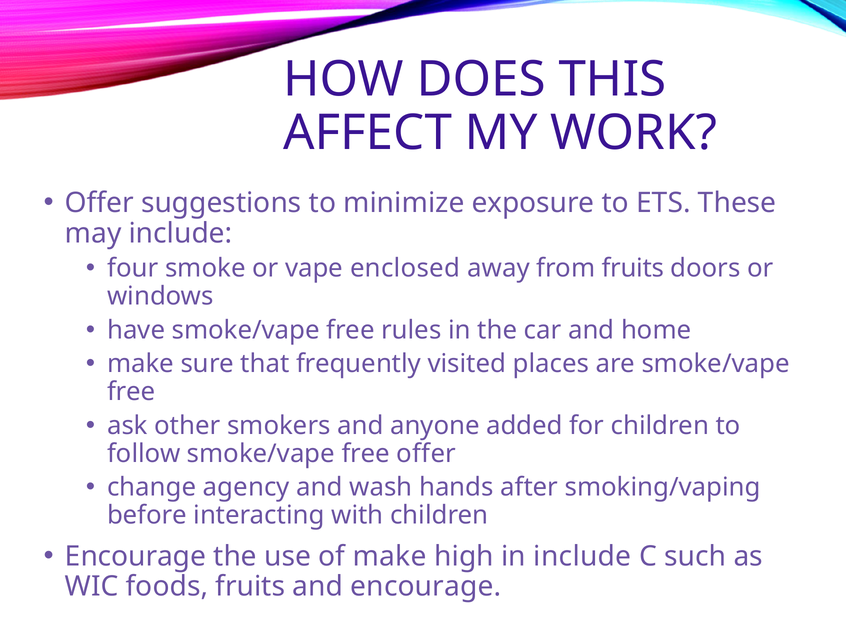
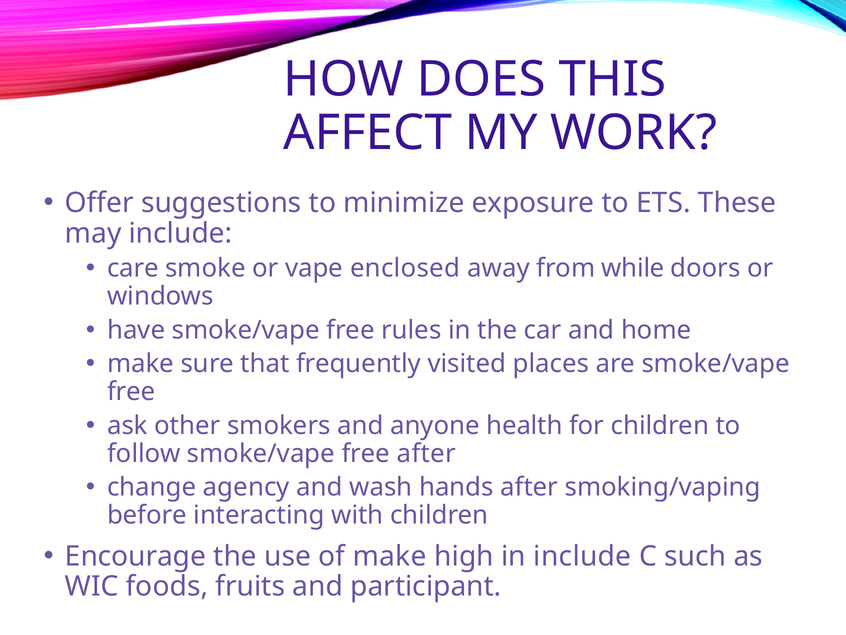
four: four -> care
from fruits: fruits -> while
added: added -> health
free offer: offer -> after
and encourage: encourage -> participant
